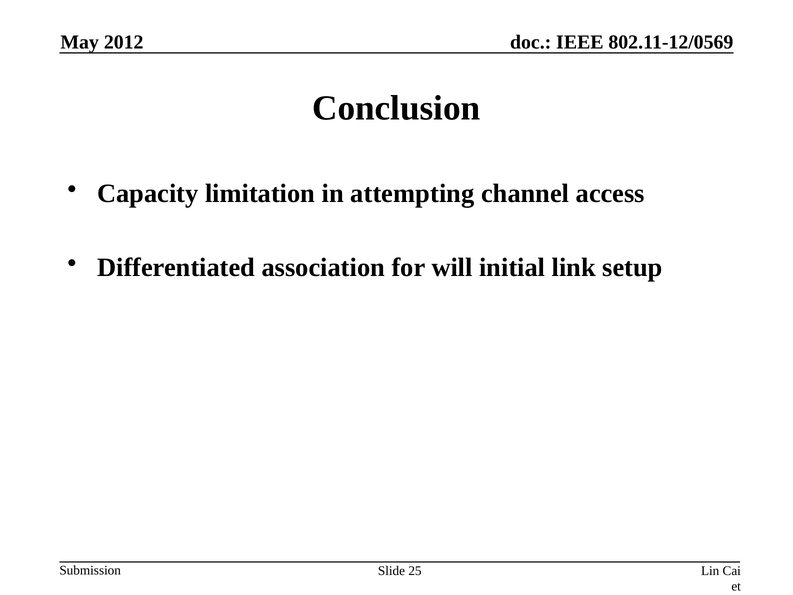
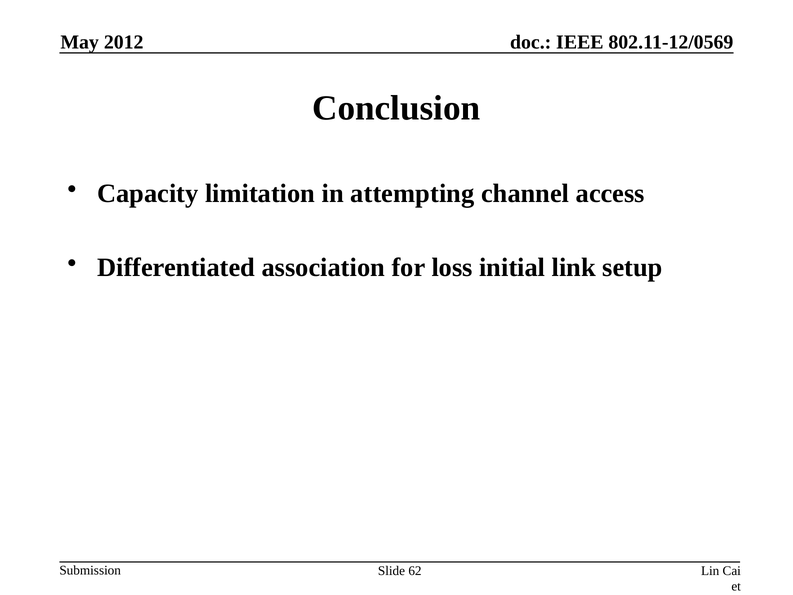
will: will -> loss
25: 25 -> 62
